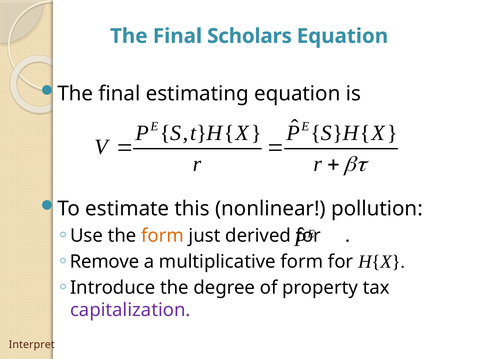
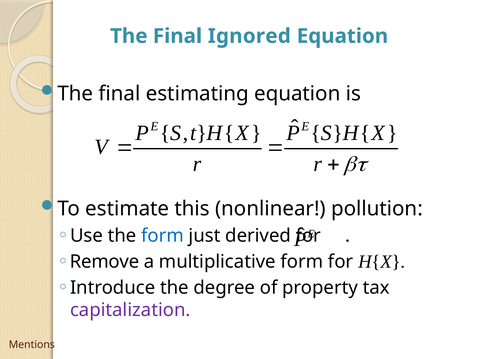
Scholars: Scholars -> Ignored
form at (163, 235) colour: orange -> blue
Interpret: Interpret -> Mentions
